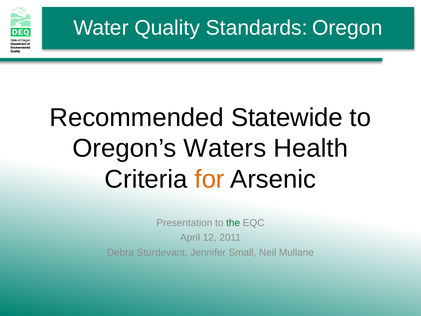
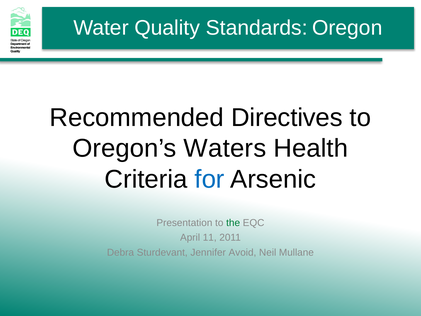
Statewide: Statewide -> Directives
for colour: orange -> blue
12: 12 -> 11
Small: Small -> Avoid
